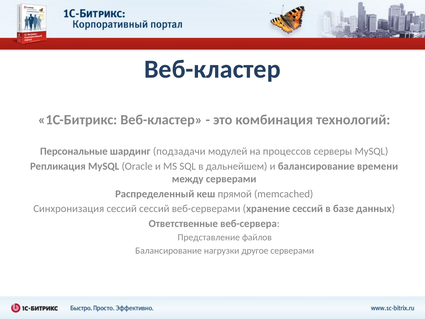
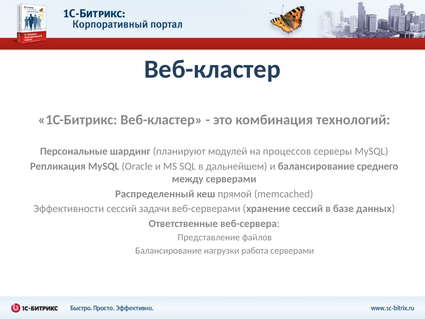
подзадачи: подзадачи -> планируют
времени: времени -> среднего
Синхронизация: Синхронизация -> Эффективности
сессий сессий: сессий -> задачи
другое: другое -> работа
